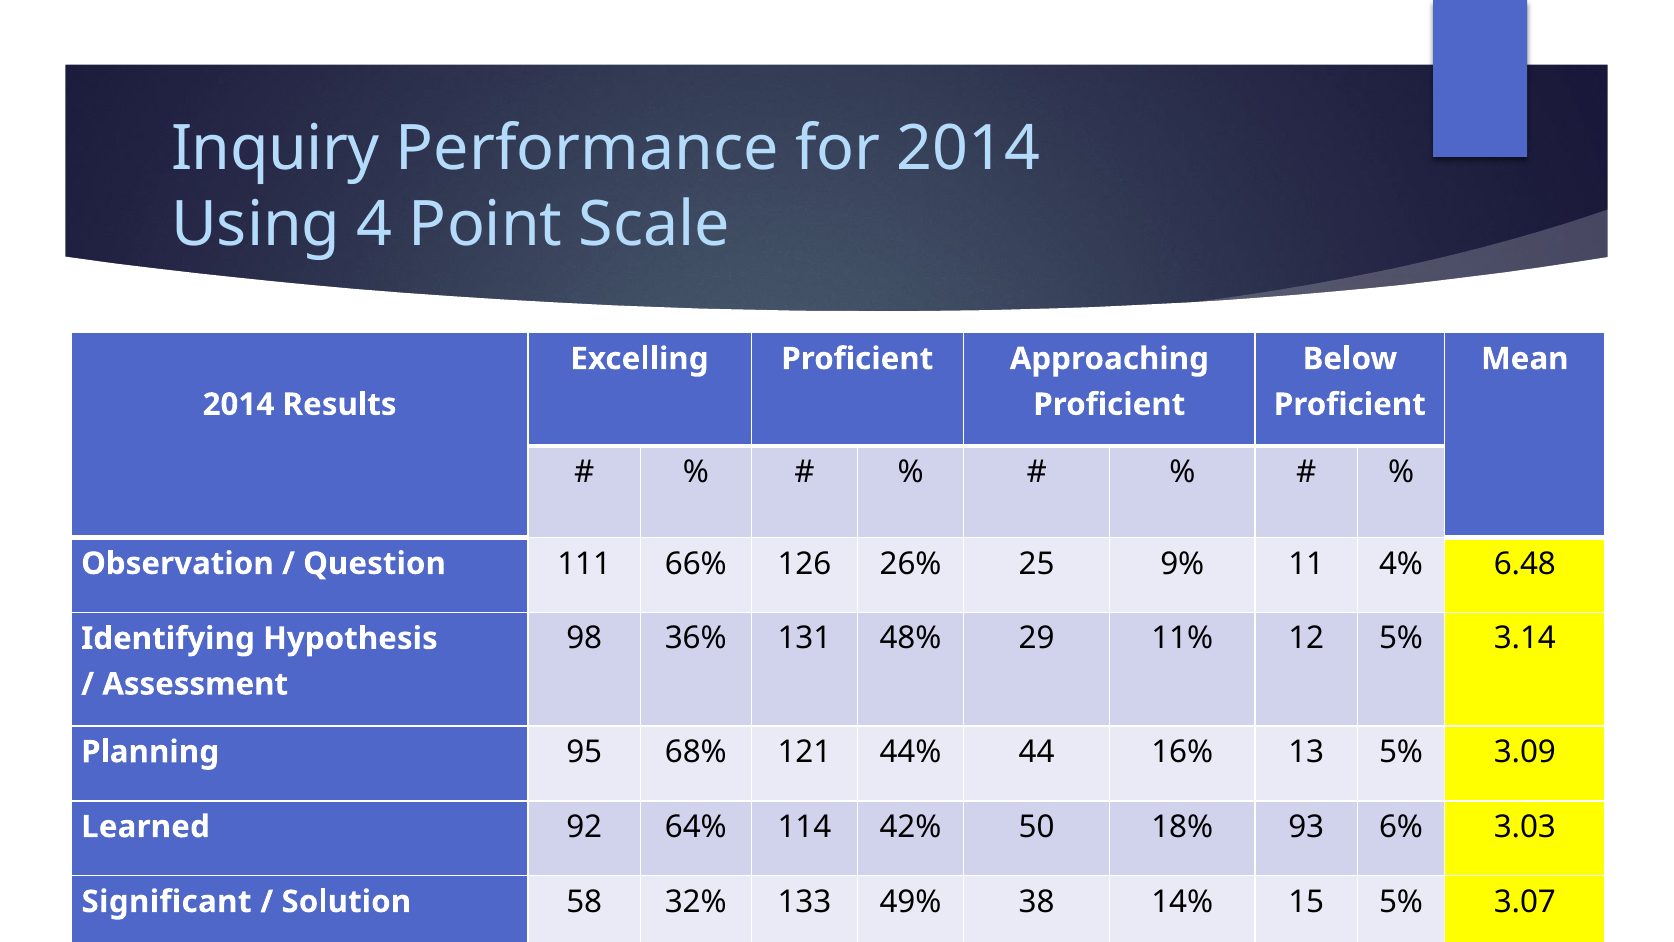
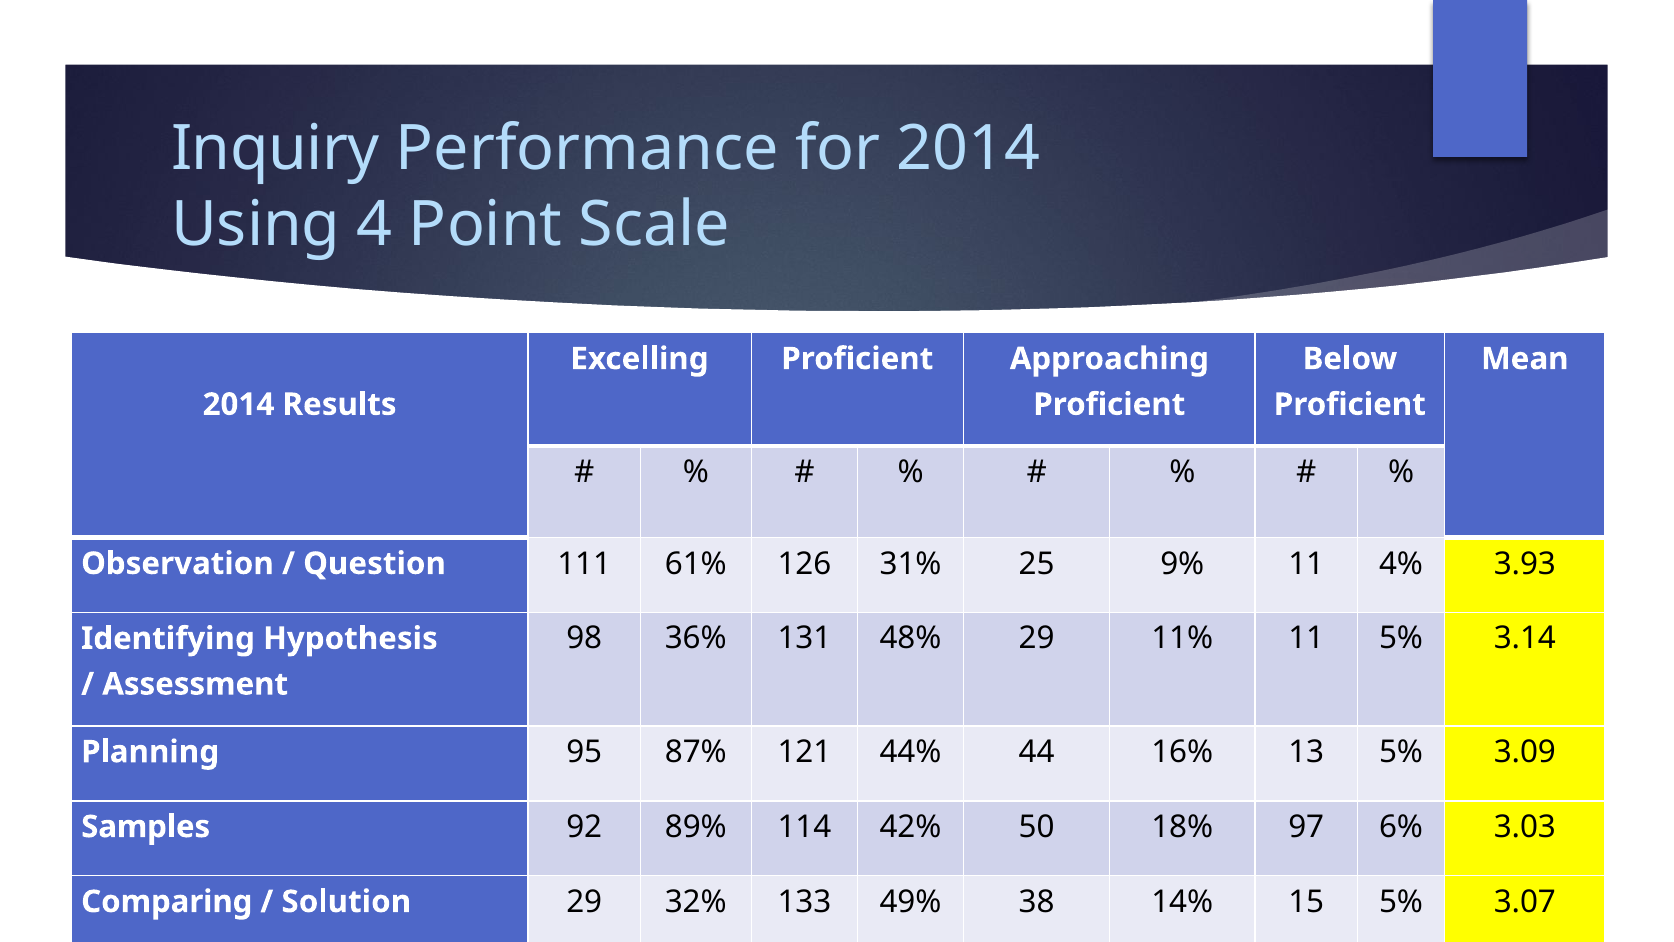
66%: 66% -> 61%
26%: 26% -> 31%
6.48: 6.48 -> 3.93
11% 12: 12 -> 11
68%: 68% -> 87%
Learned: Learned -> Samples
64%: 64% -> 89%
93: 93 -> 97
Significant: Significant -> Comparing
Solution 58: 58 -> 29
